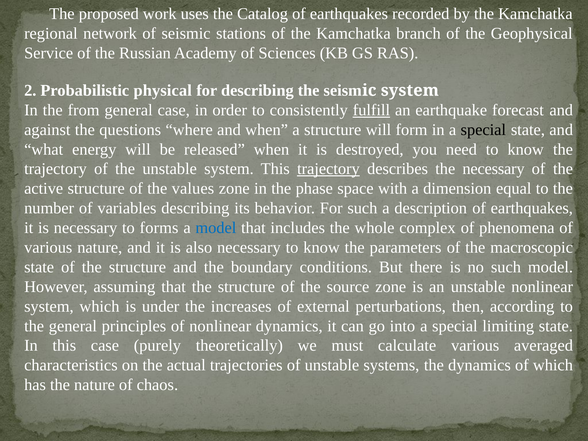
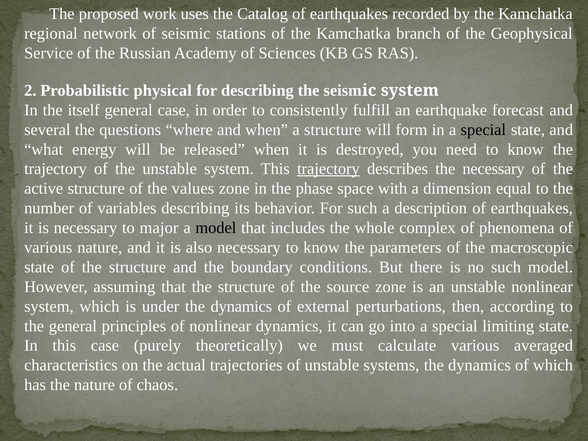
from: from -> itself
fulfill underline: present -> none
against: against -> several
forms: forms -> major
model at (216, 228) colour: blue -> black
under the increases: increases -> dynamics
